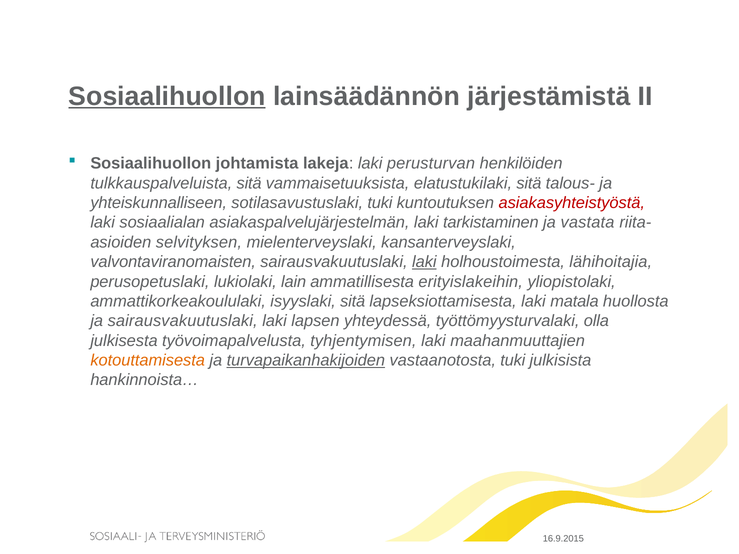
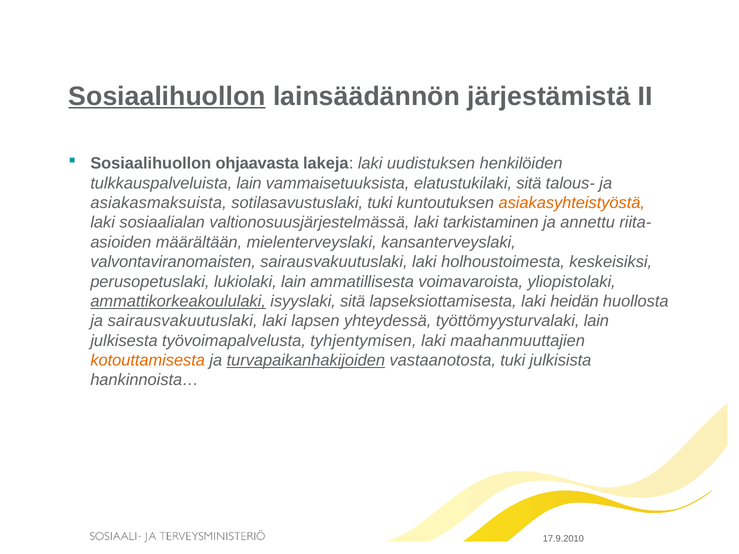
johtamista: johtamista -> ohjaavasta
perusturvan: perusturvan -> uudistuksen
tulkkauspalveluista sitä: sitä -> lain
yhteiskunnalliseen: yhteiskunnalliseen -> asiakasmaksuista
asiakasyhteistyöstä colour: red -> orange
asiakaspalvelujärjestelmän: asiakaspalvelujärjestelmän -> valtionosuusjärjestelmässä
vastata: vastata -> annettu
selvityksen: selvityksen -> määrältään
laki at (424, 262) underline: present -> none
lähihoitajia: lähihoitajia -> keskeisiksi
erityislakeihin: erityislakeihin -> voimavaroista
ammattikorkeakoululaki underline: none -> present
matala: matala -> heidän
työttömyysturvalaki olla: olla -> lain
16.9.2015: 16.9.2015 -> 17.9.2010
